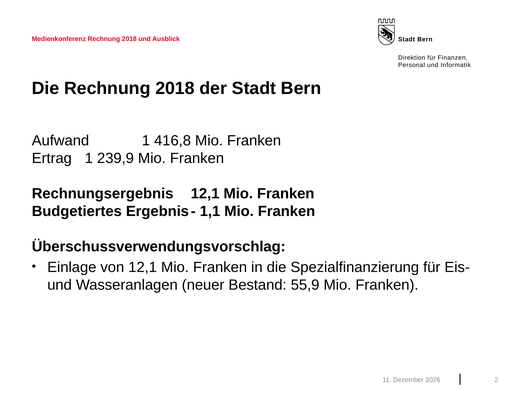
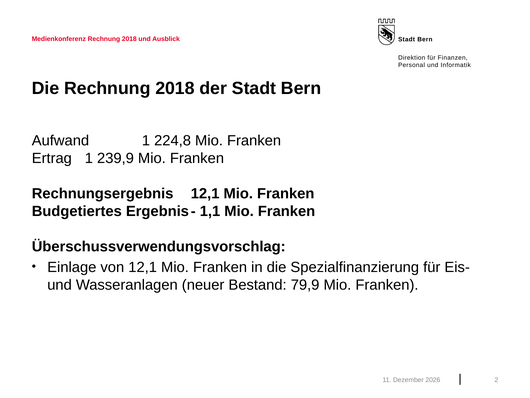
416,8: 416,8 -> 224,8
55,9: 55,9 -> 79,9
